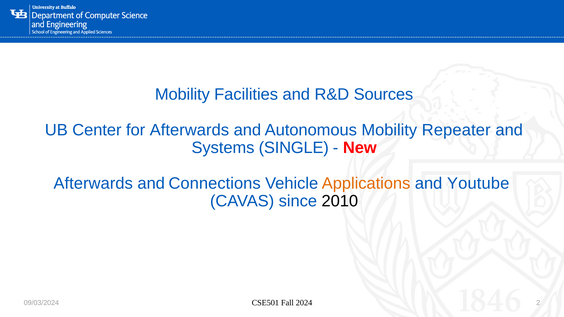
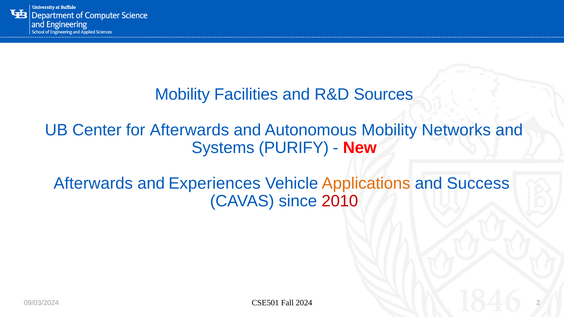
Repeater: Repeater -> Networks
SINGLE: SINGLE -> PURIFY
Connections: Connections -> Experiences
Youtube: Youtube -> Success
2010 colour: black -> red
